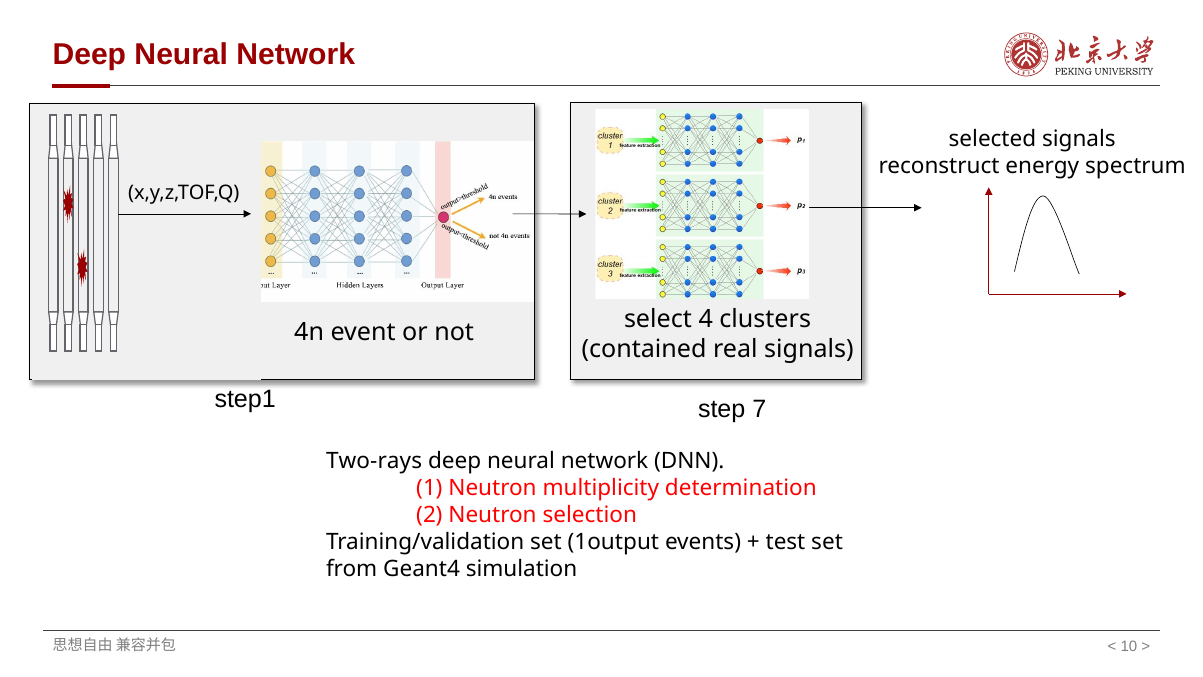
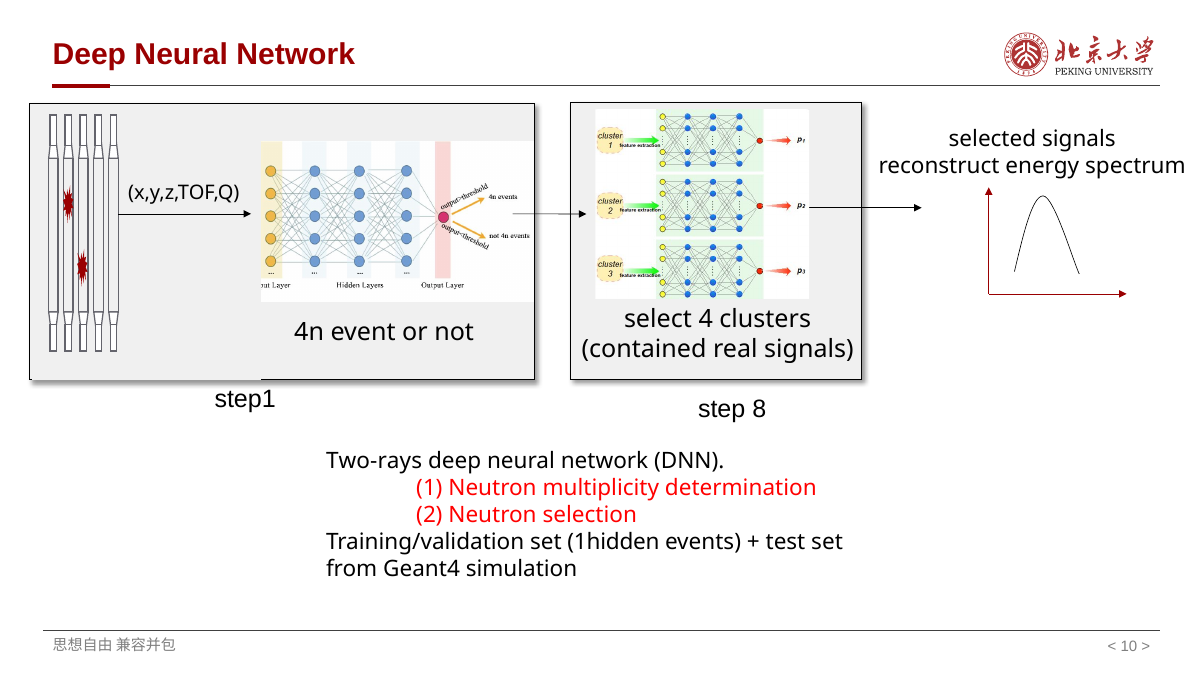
7: 7 -> 8
1output: 1output -> 1hidden
